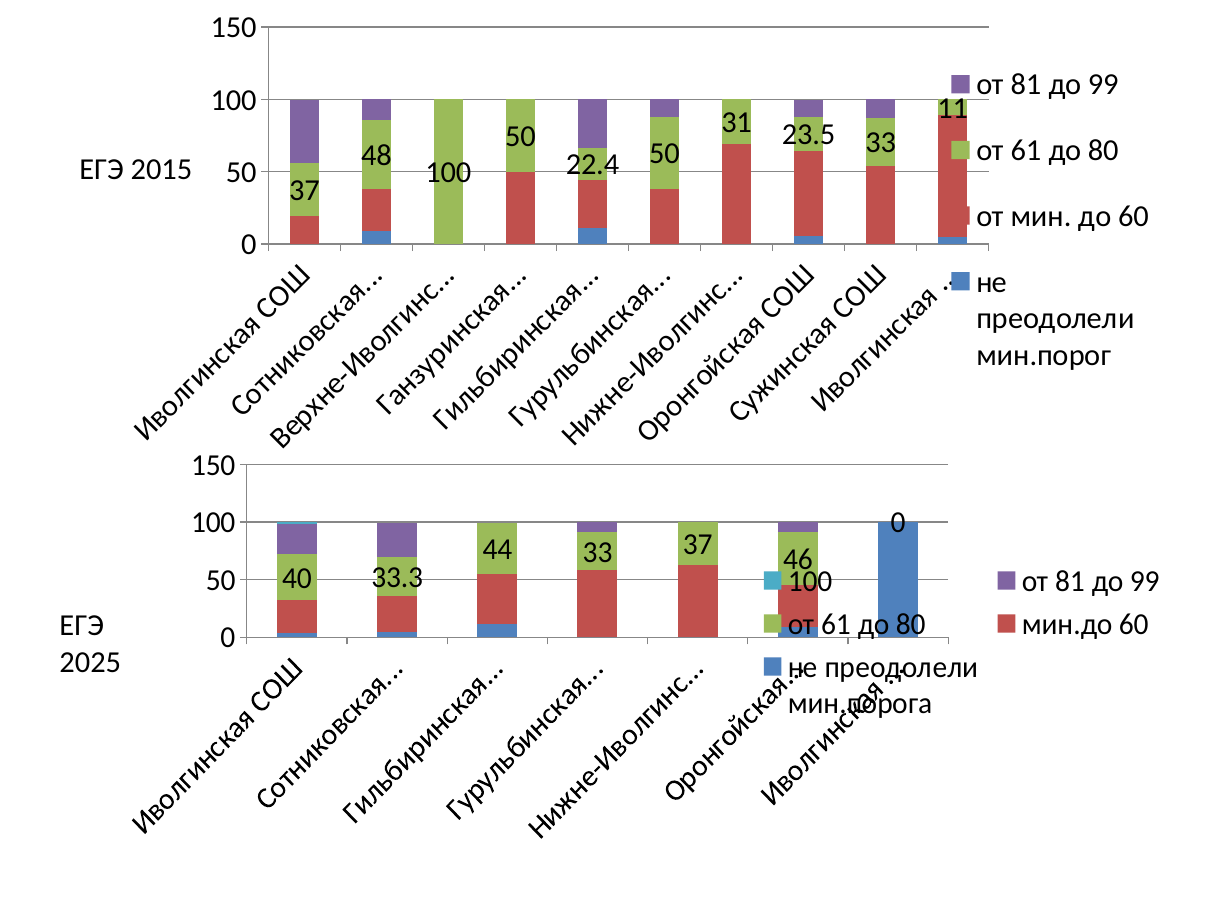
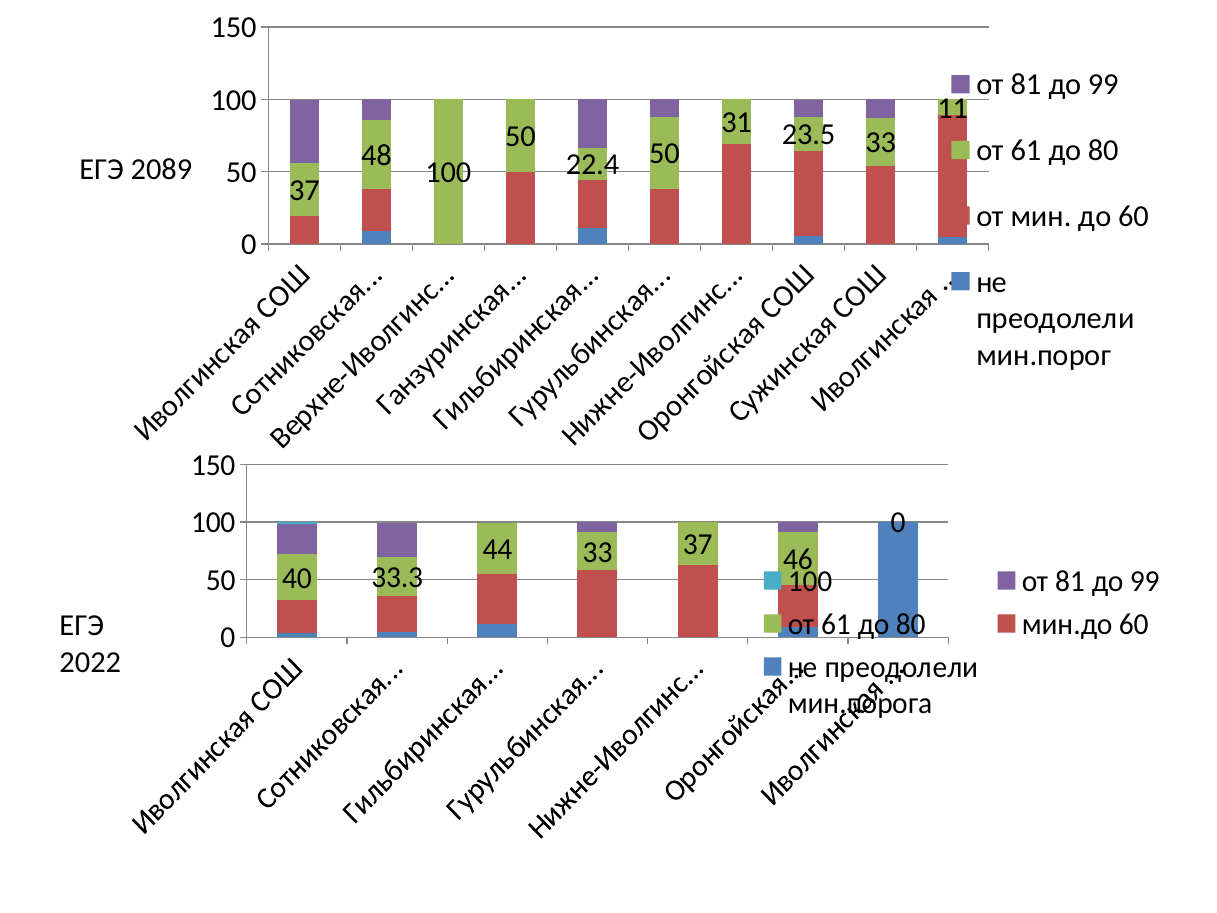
2015: 2015 -> 2089
2025: 2025 -> 2022
